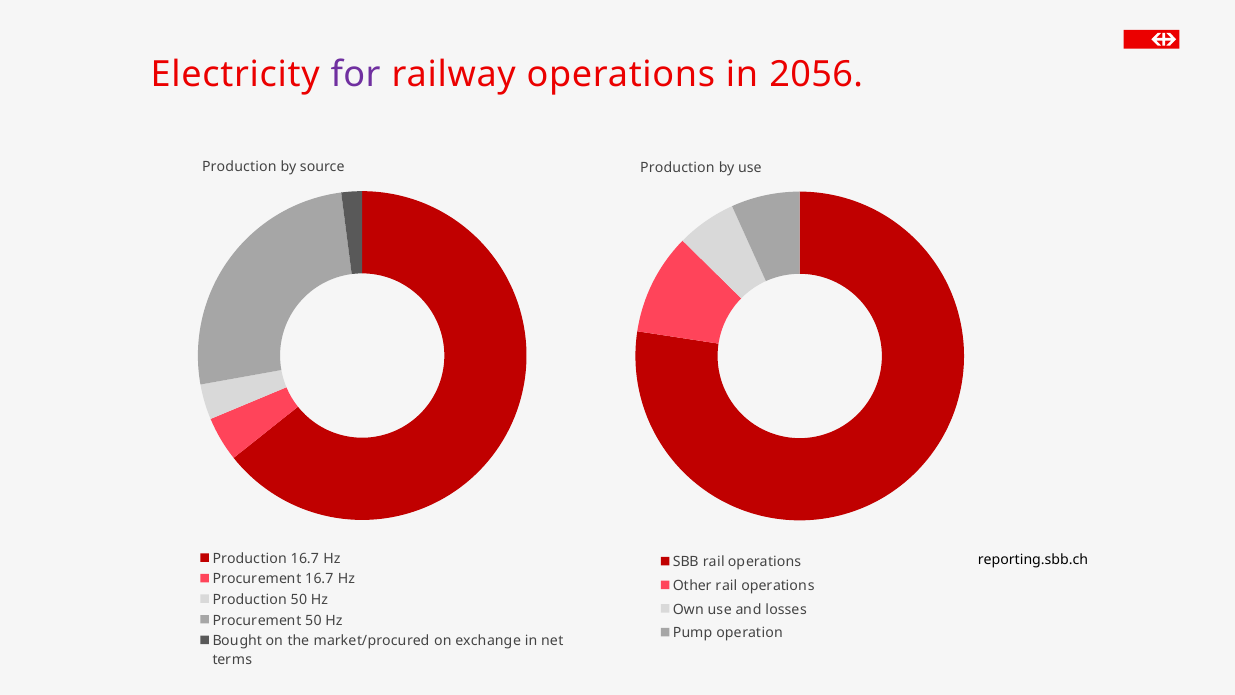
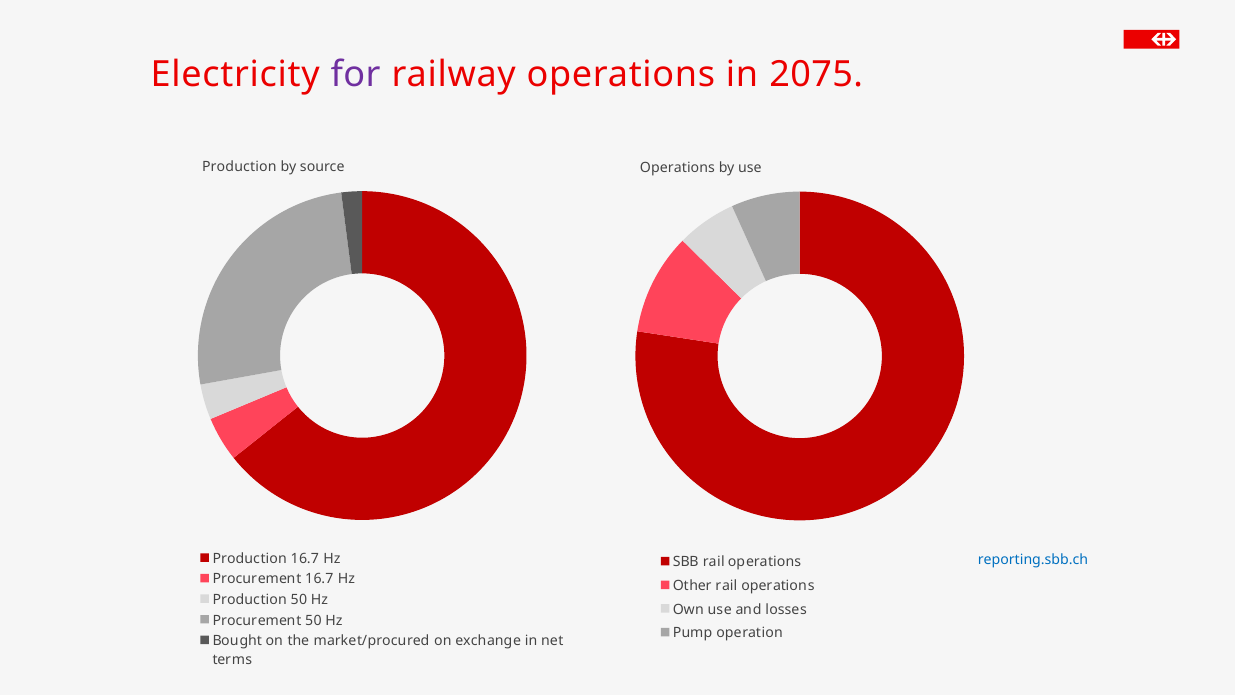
2056: 2056 -> 2075
source Production: Production -> Operations
reporting.sbb.ch colour: black -> blue
